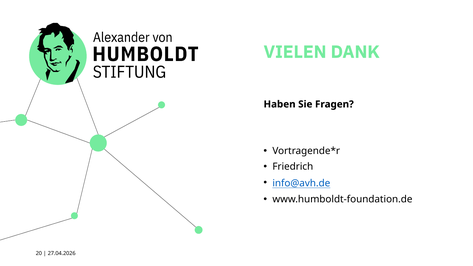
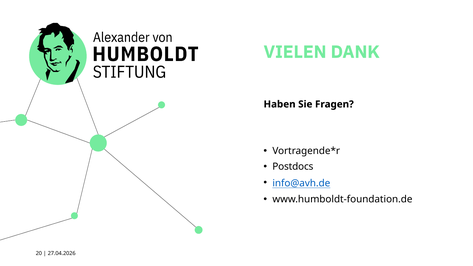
Friedrich: Friedrich -> Postdocs
